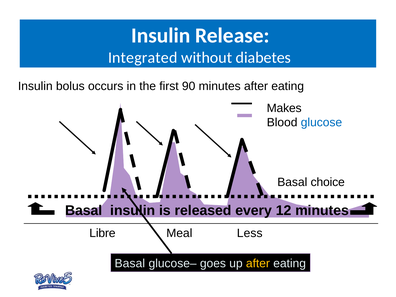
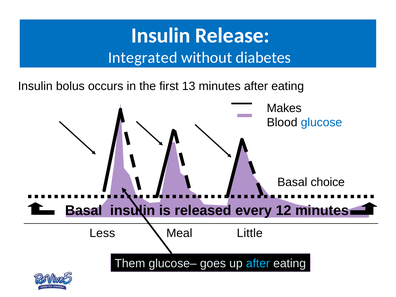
90: 90 -> 13
Libre: Libre -> Less
Less: Less -> Little
Basal at (130, 263): Basal -> Them
after at (258, 263) colour: yellow -> light blue
